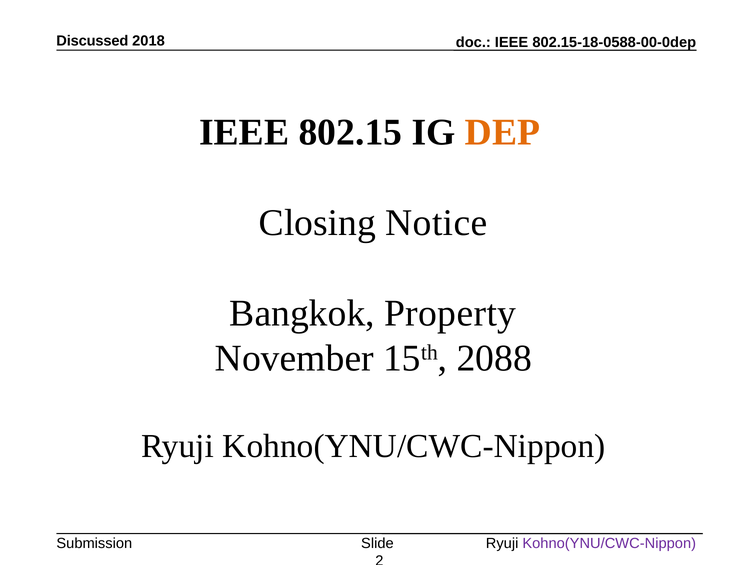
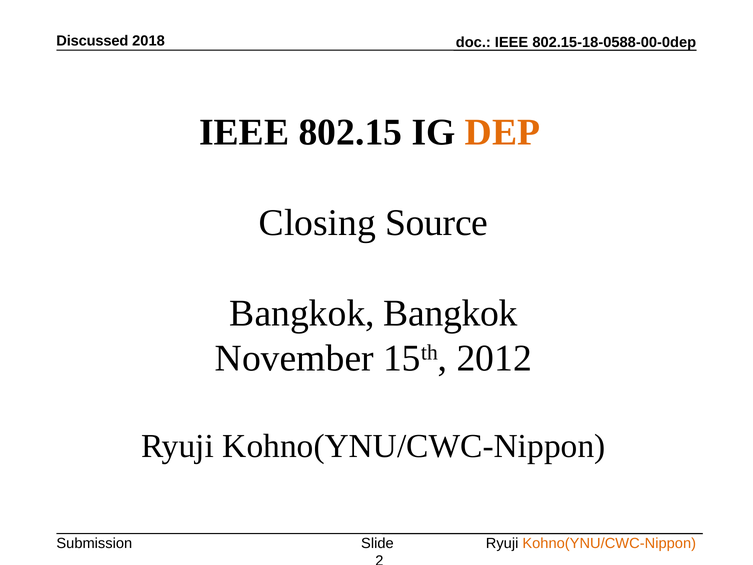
Notice: Notice -> Source
Bangkok Property: Property -> Bangkok
2088: 2088 -> 2012
Kohno(YNU/CWC-Nippon at (609, 543) colour: purple -> orange
